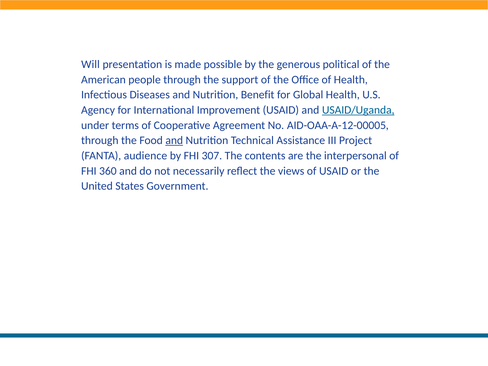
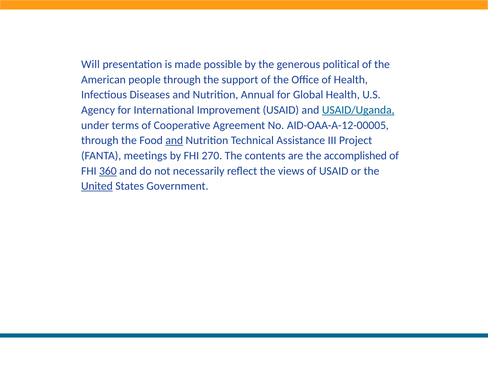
Benefit: Benefit -> Annual
audience: audience -> meetings
307: 307 -> 270
interpersonal: interpersonal -> accomplished
360 underline: none -> present
United underline: none -> present
